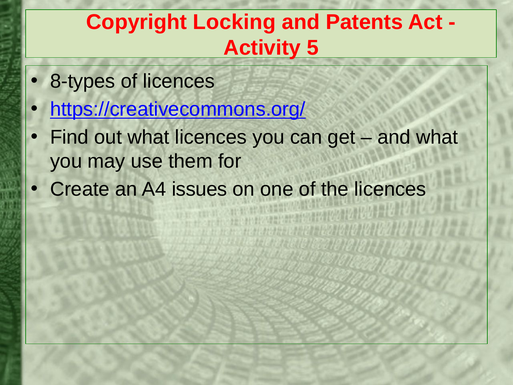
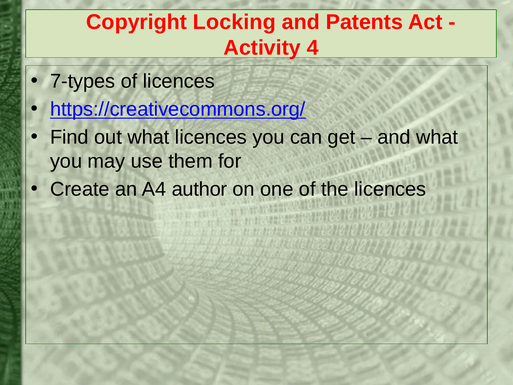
5: 5 -> 4
8-types: 8-types -> 7-types
issues: issues -> author
